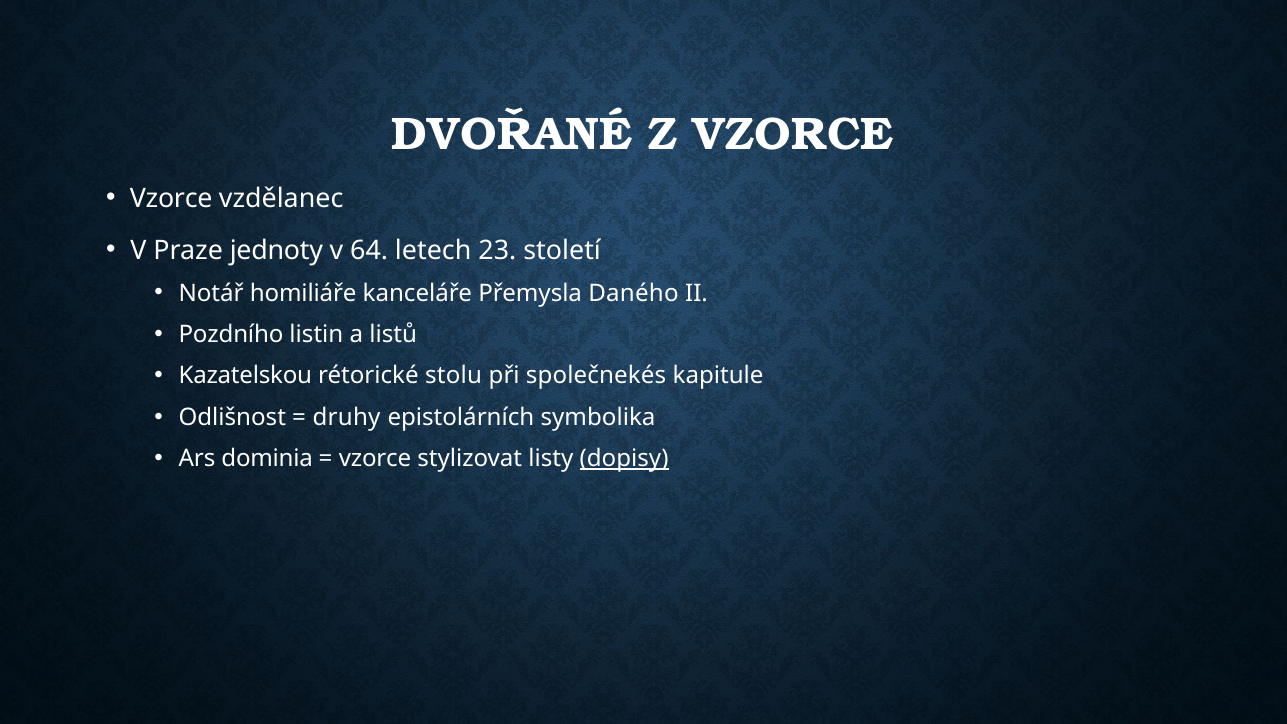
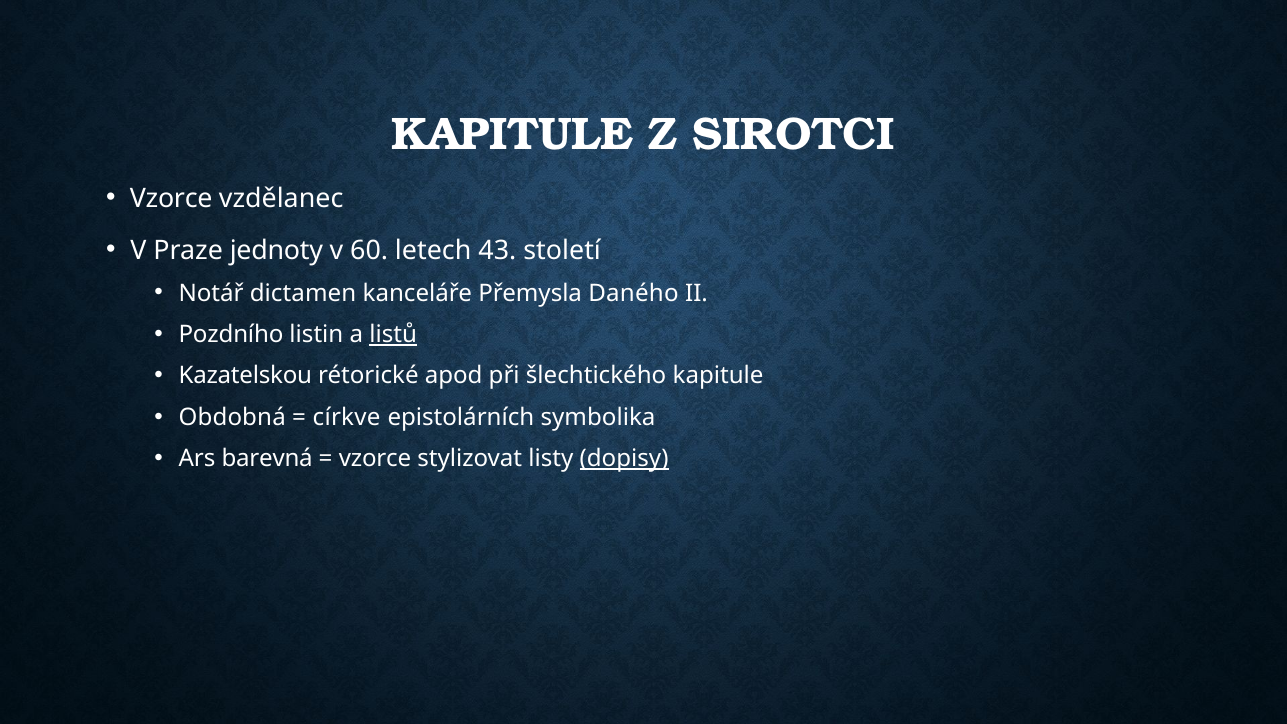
DVOŘANÉ at (512, 134): DVOŘANÉ -> KAPITULE
Z VZORCE: VZORCE -> SIROTCI
64: 64 -> 60
23: 23 -> 43
homiliáře: homiliáře -> dictamen
listů underline: none -> present
stolu: stolu -> apod
společnekés: společnekés -> šlechtického
Odlišnost: Odlišnost -> Obdobná
druhy: druhy -> církve
dominia: dominia -> barevná
